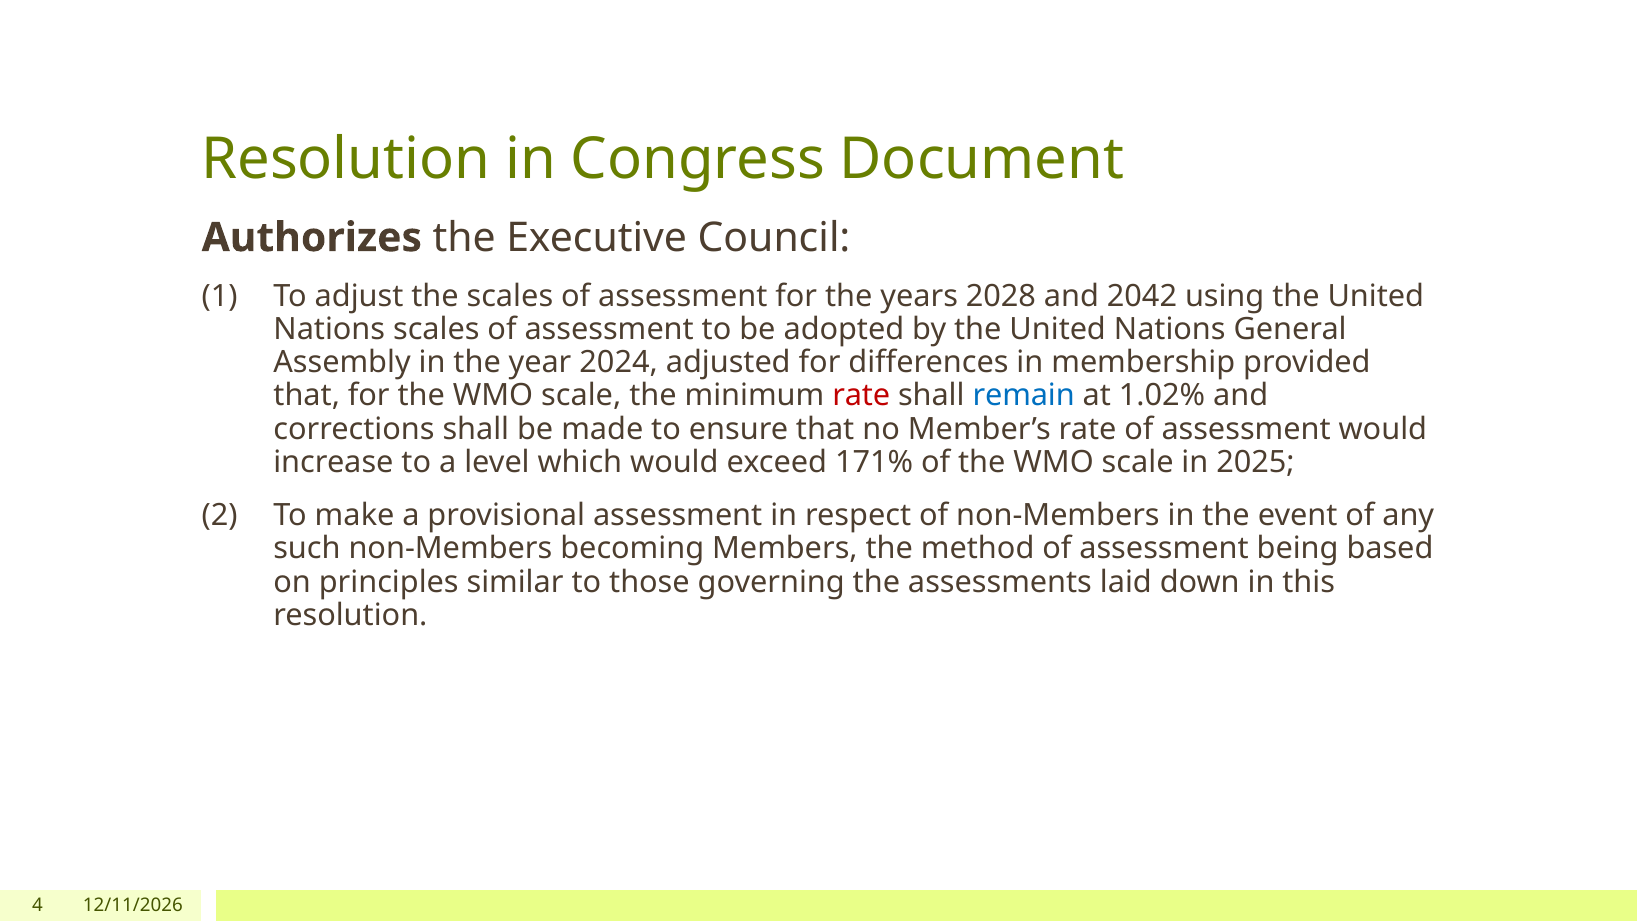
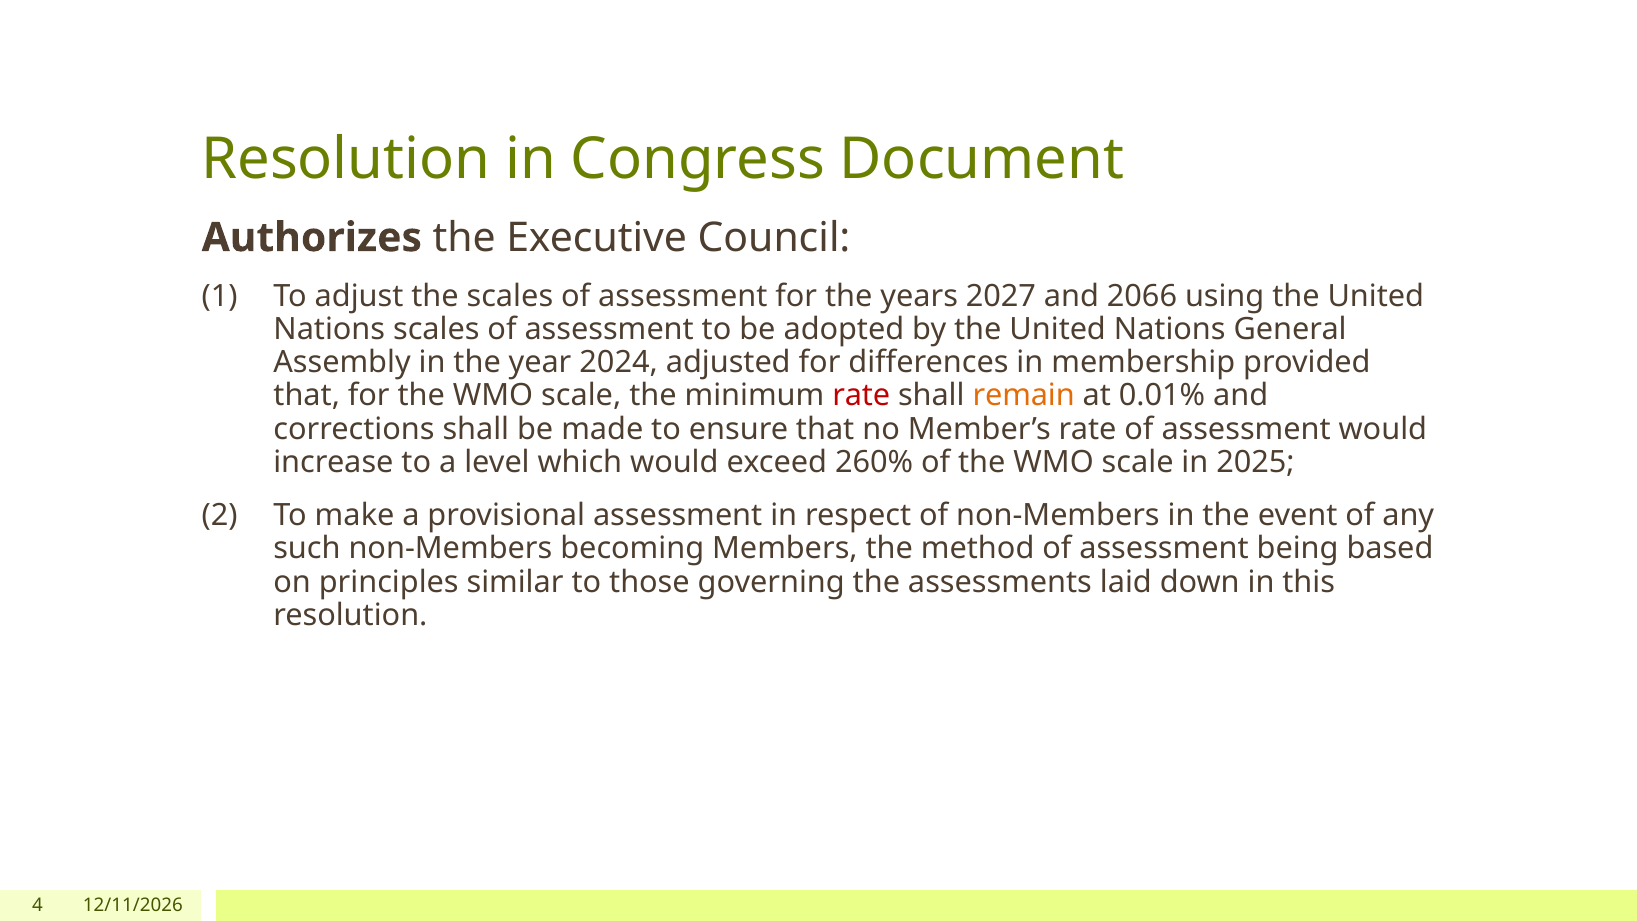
2028: 2028 -> 2027
2042: 2042 -> 2066
remain colour: blue -> orange
1.02%: 1.02% -> 0.01%
171%: 171% -> 260%
